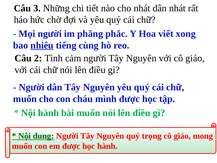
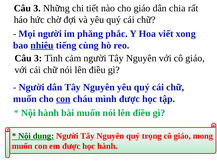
cho nhát: nhát -> giáo
dân nhát: nhát -> chia
2 at (38, 58): 2 -> 3
con at (63, 99) underline: none -> present
